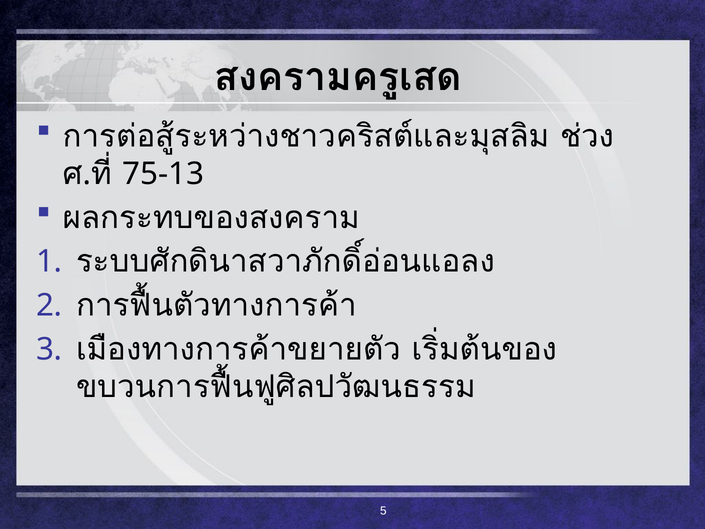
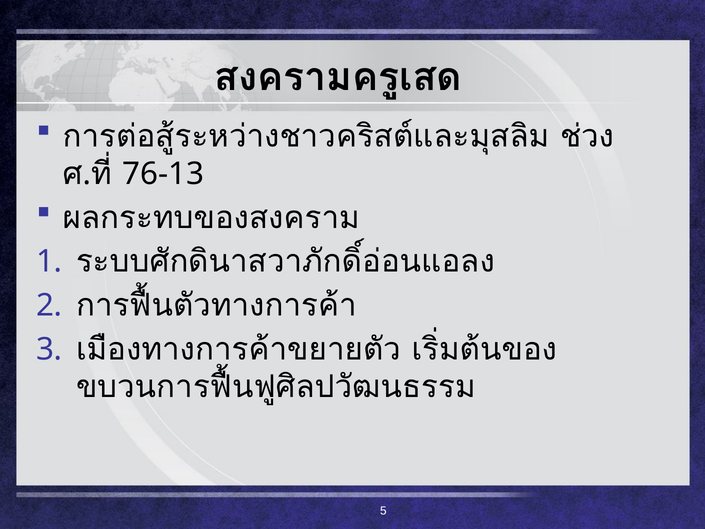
75-13: 75-13 -> 76-13
